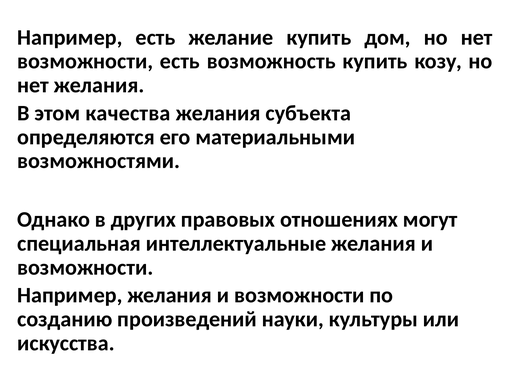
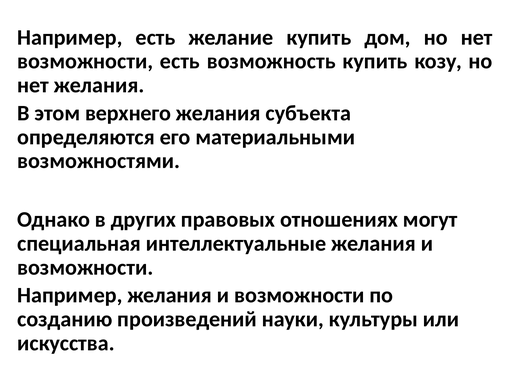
качества: качества -> верхнего
